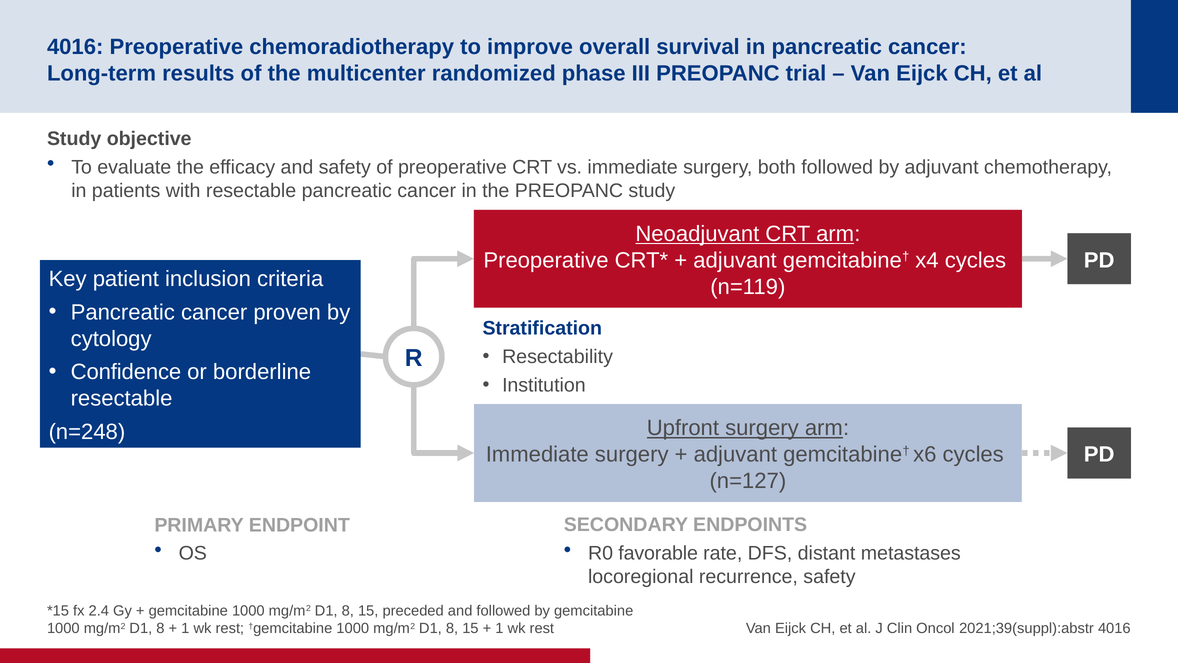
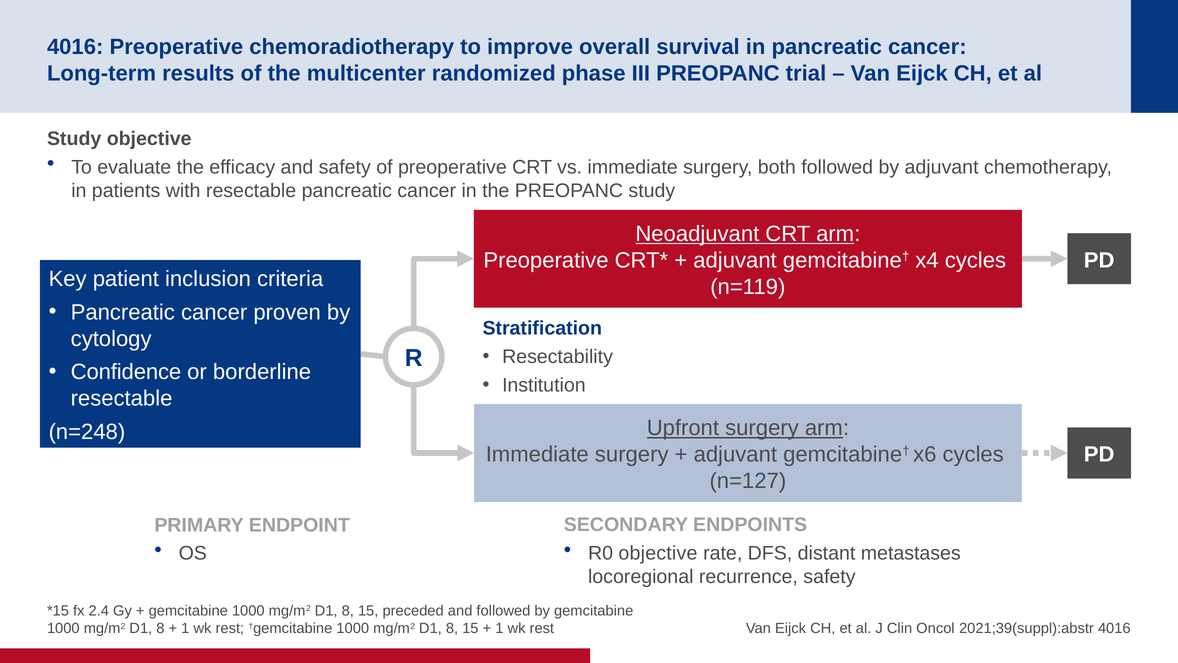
R0 favorable: favorable -> objective
